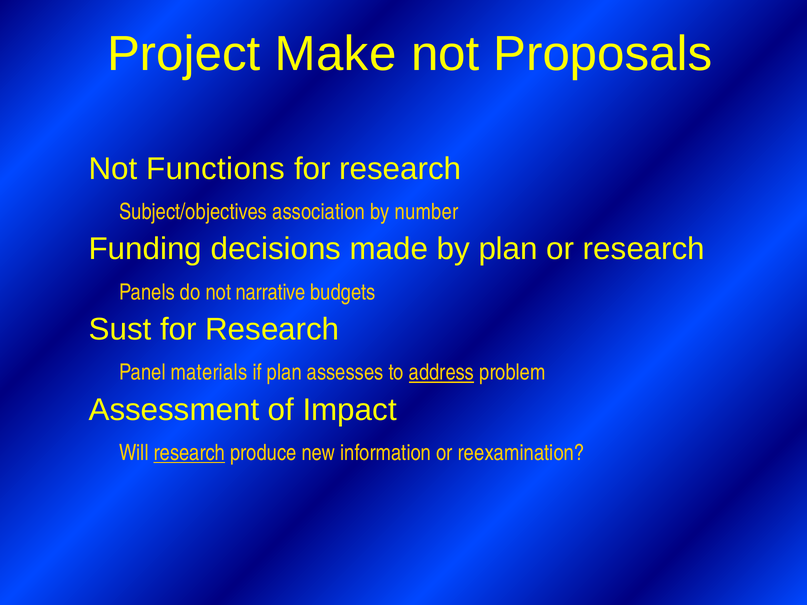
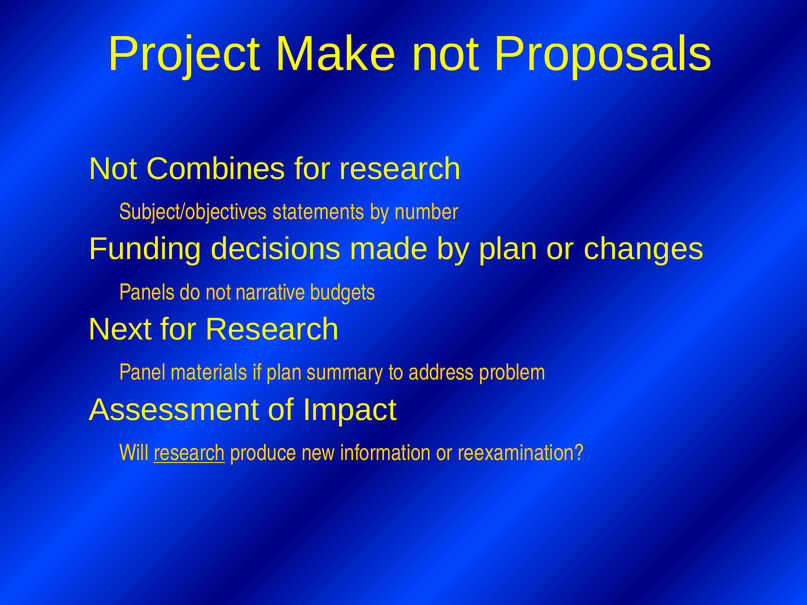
Functions: Functions -> Combines
association: association -> statements
or research: research -> changes
Sust: Sust -> Next
assesses: assesses -> summary
address underline: present -> none
